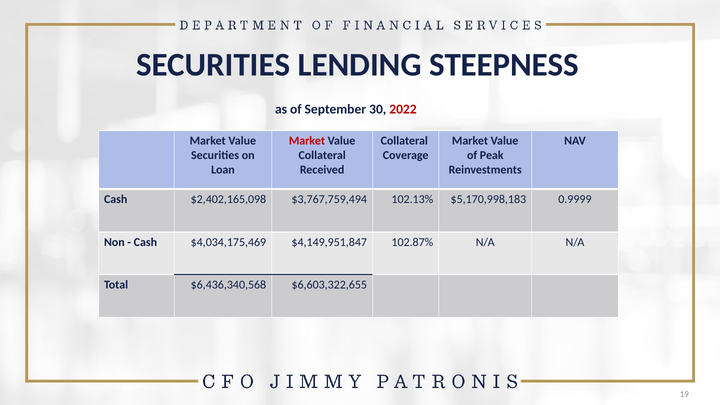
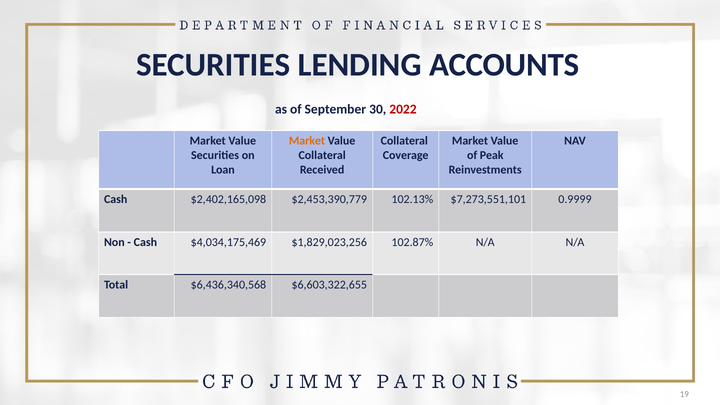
STEEPNESS: STEEPNESS -> ACCOUNTS
Market at (307, 141) colour: red -> orange
$3,767,759,494: $3,767,759,494 -> $2,453,390,779
$5,170,998,183: $5,170,998,183 -> $7,273,551,101
$4,149,951,847: $4,149,951,847 -> $1,829,023,256
